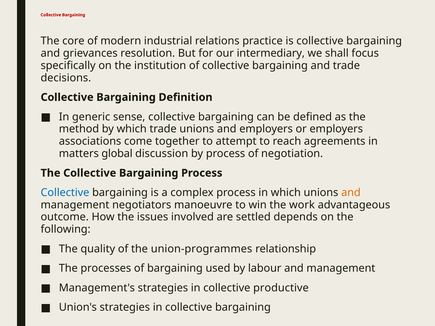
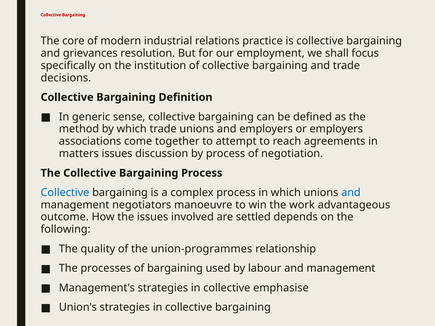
intermediary: intermediary -> employment
matters global: global -> issues
and at (351, 193) colour: orange -> blue
productive: productive -> emphasise
